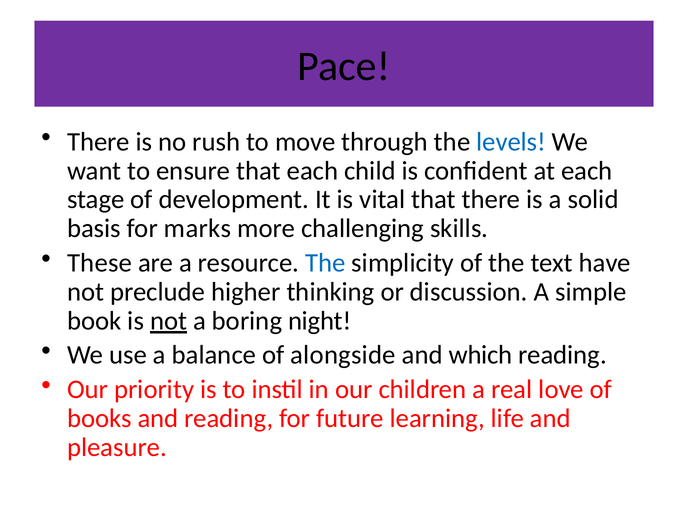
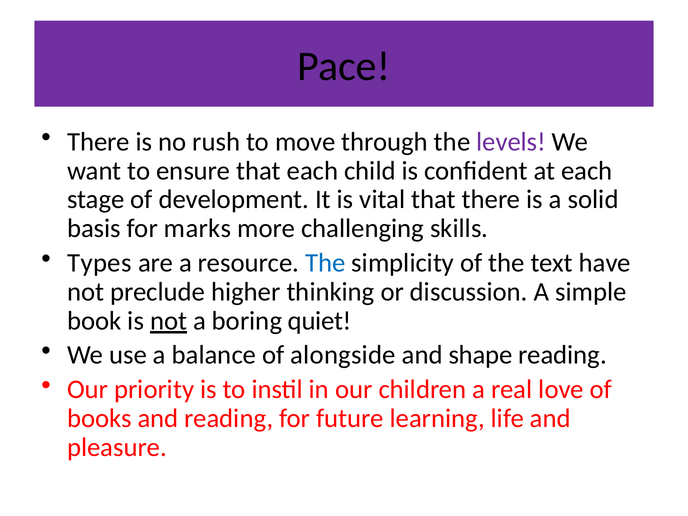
levels colour: blue -> purple
These: These -> Types
night: night -> quiet
which: which -> shape
